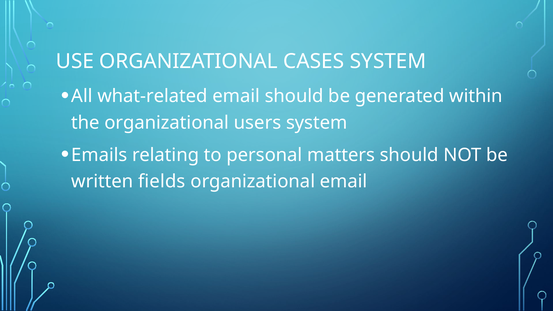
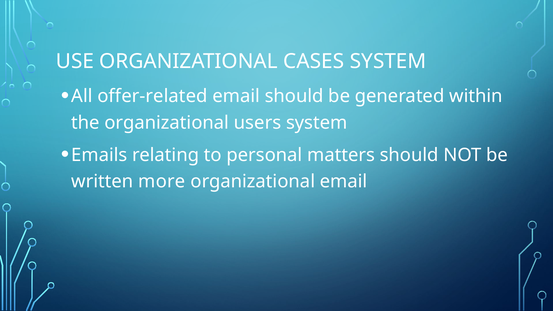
what-related: what-related -> offer-related
fields: fields -> more
